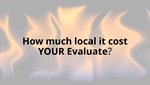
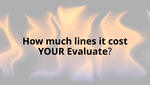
local: local -> lines
